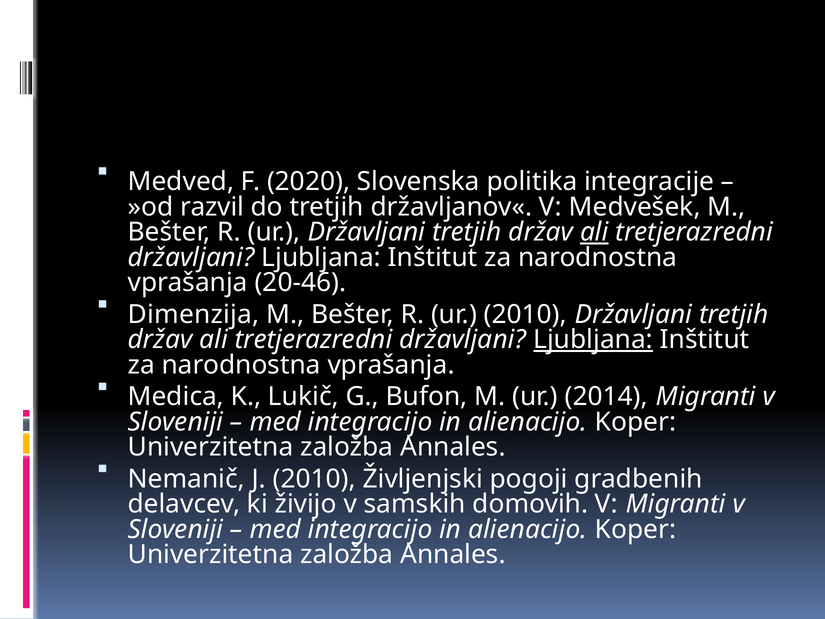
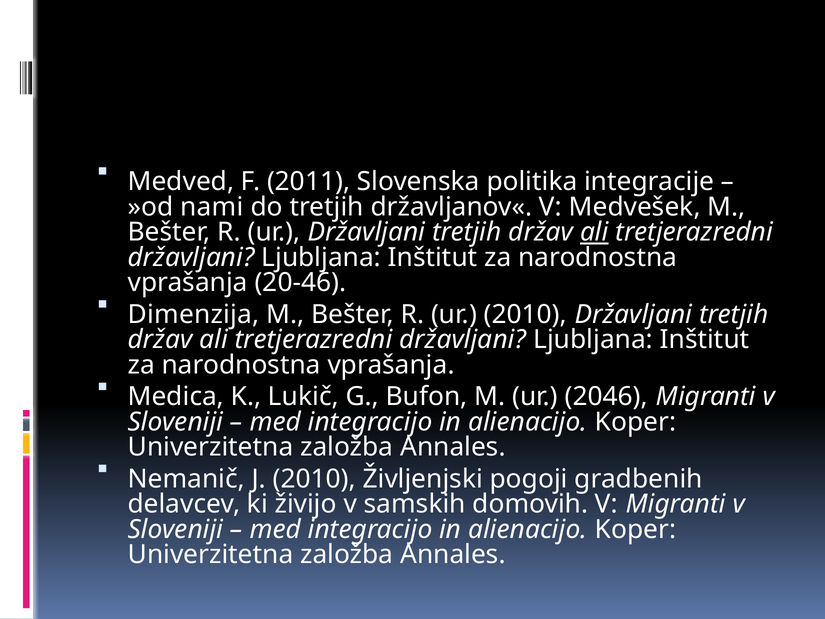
2020: 2020 -> 2011
razvil: razvil -> nami
Ljubljana at (593, 340) underline: present -> none
2014: 2014 -> 2046
